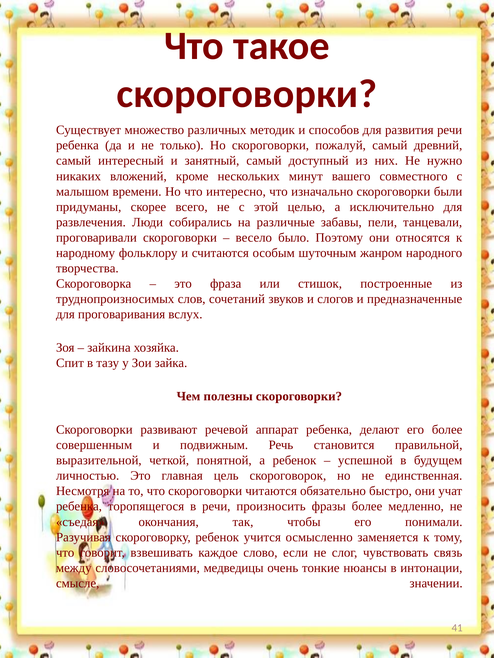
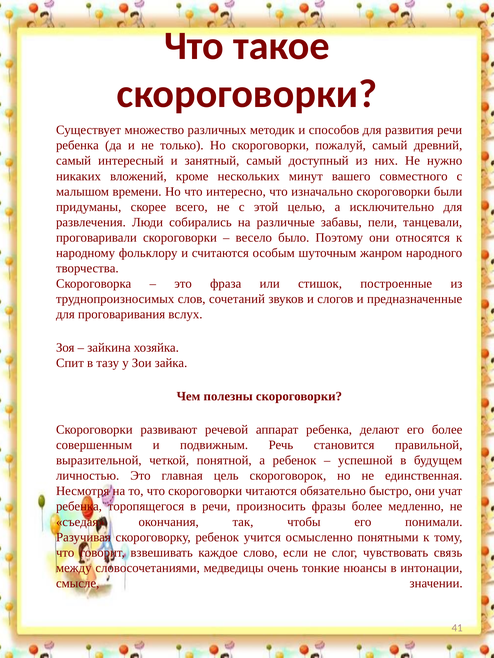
заменяется: заменяется -> понятными
